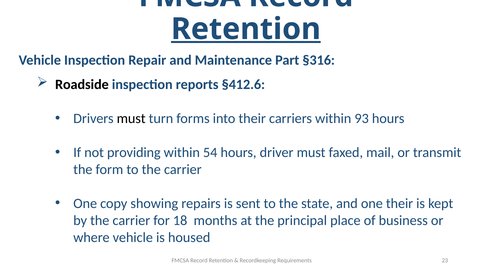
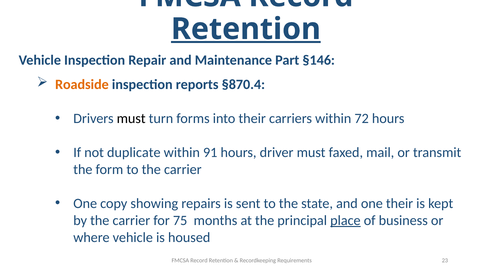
§316: §316 -> §146
Roadside colour: black -> orange
§412.6: §412.6 -> §870.4
93: 93 -> 72
providing: providing -> duplicate
54: 54 -> 91
18: 18 -> 75
place underline: none -> present
